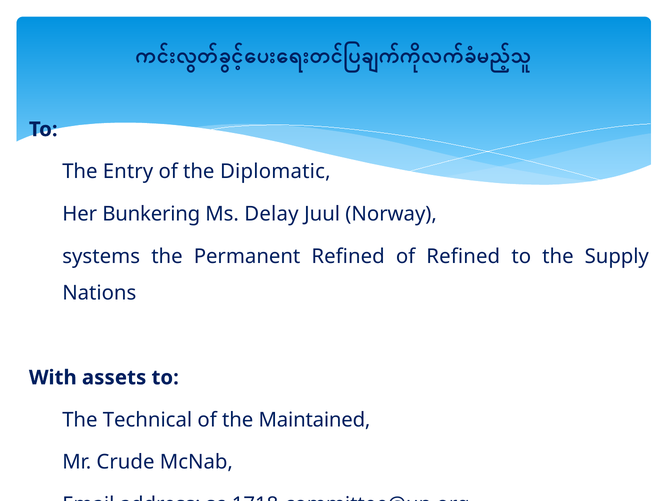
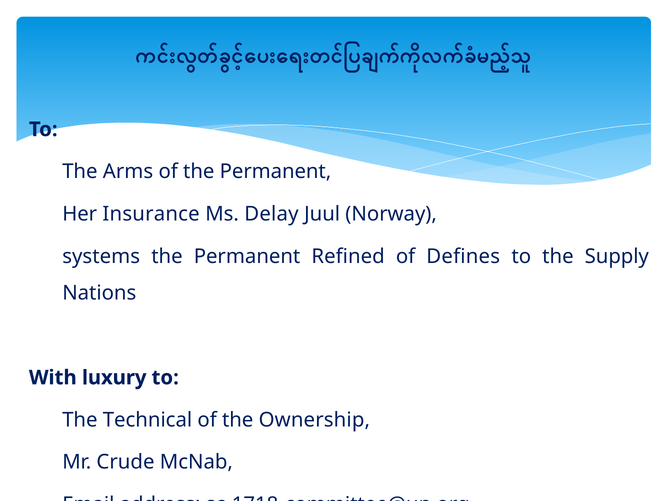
Entry: Entry -> Arms
of the Diplomatic: Diplomatic -> Permanent
Bunkering: Bunkering -> Insurance
of Refined: Refined -> Defines
assets: assets -> luxury
Maintained: Maintained -> Ownership
